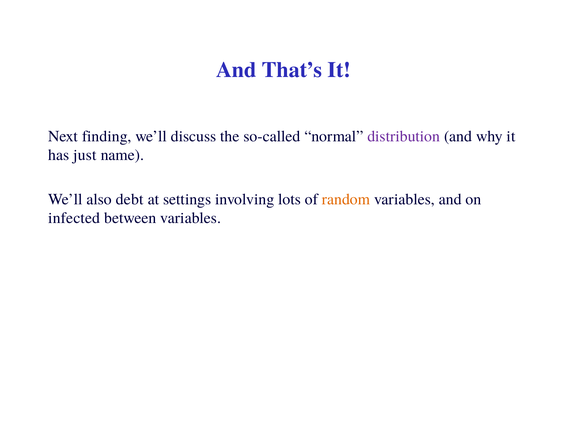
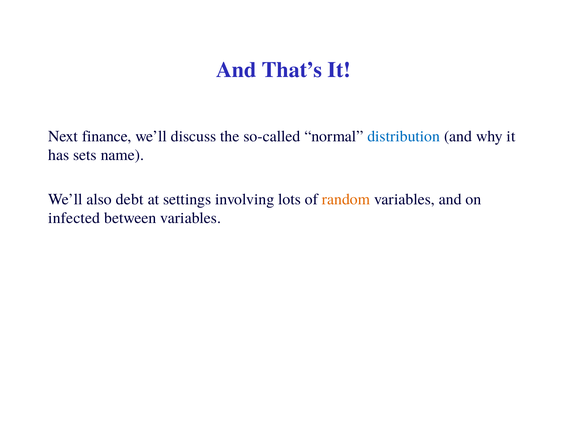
finding: finding -> finance
distribution colour: purple -> blue
just: just -> sets
